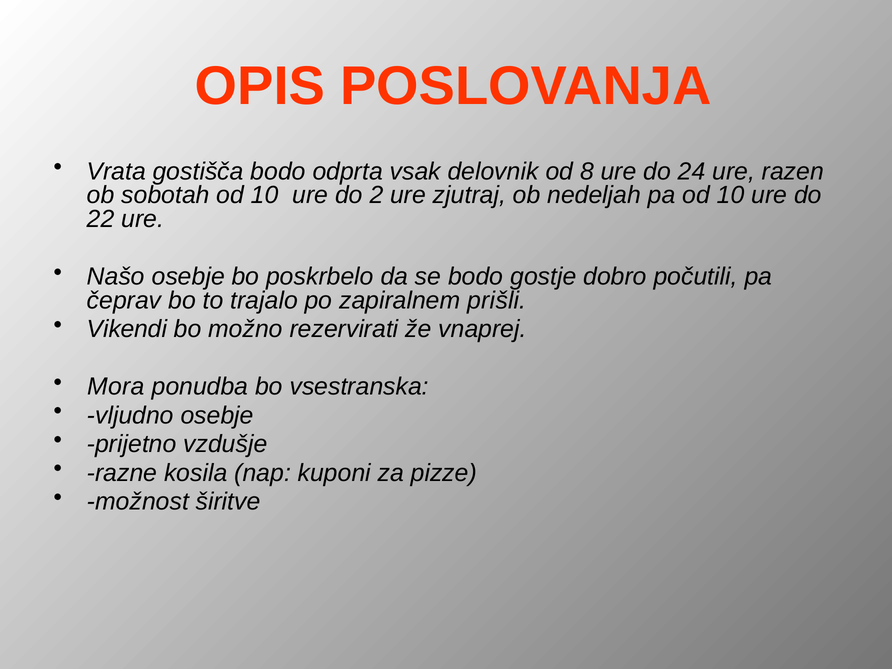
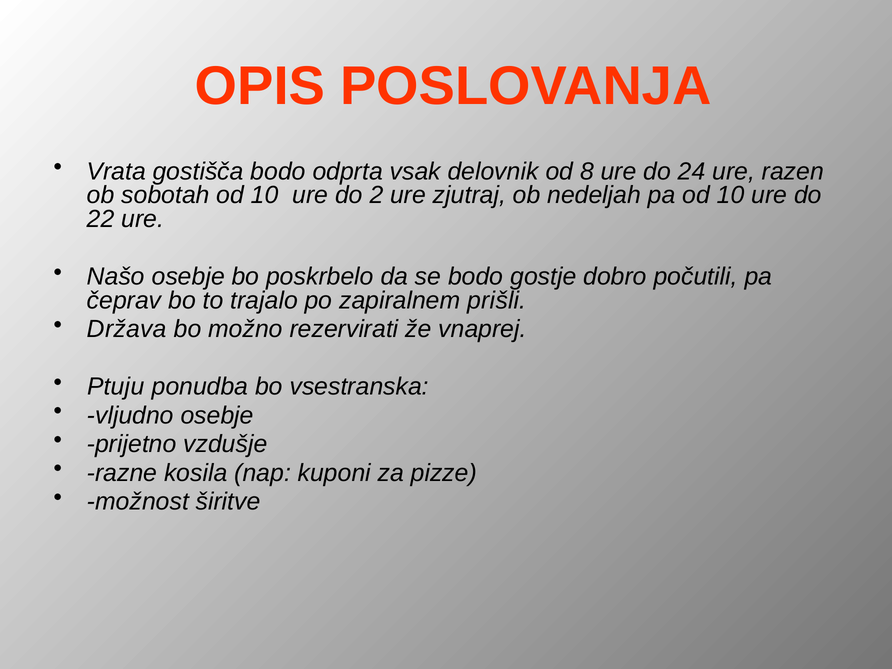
Vikendi: Vikendi -> Država
Mora: Mora -> Ptuju
